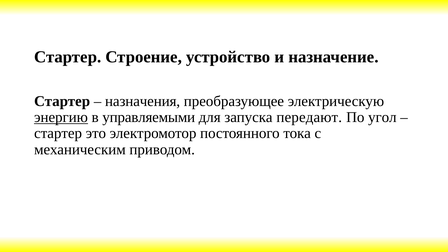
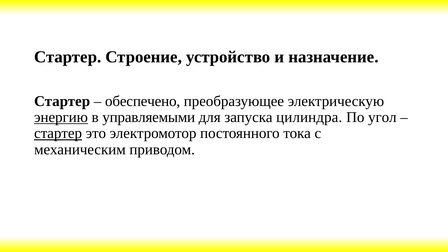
назначения: назначения -> обеспечено
передают: передают -> цилиндра
стартер at (58, 133) underline: none -> present
